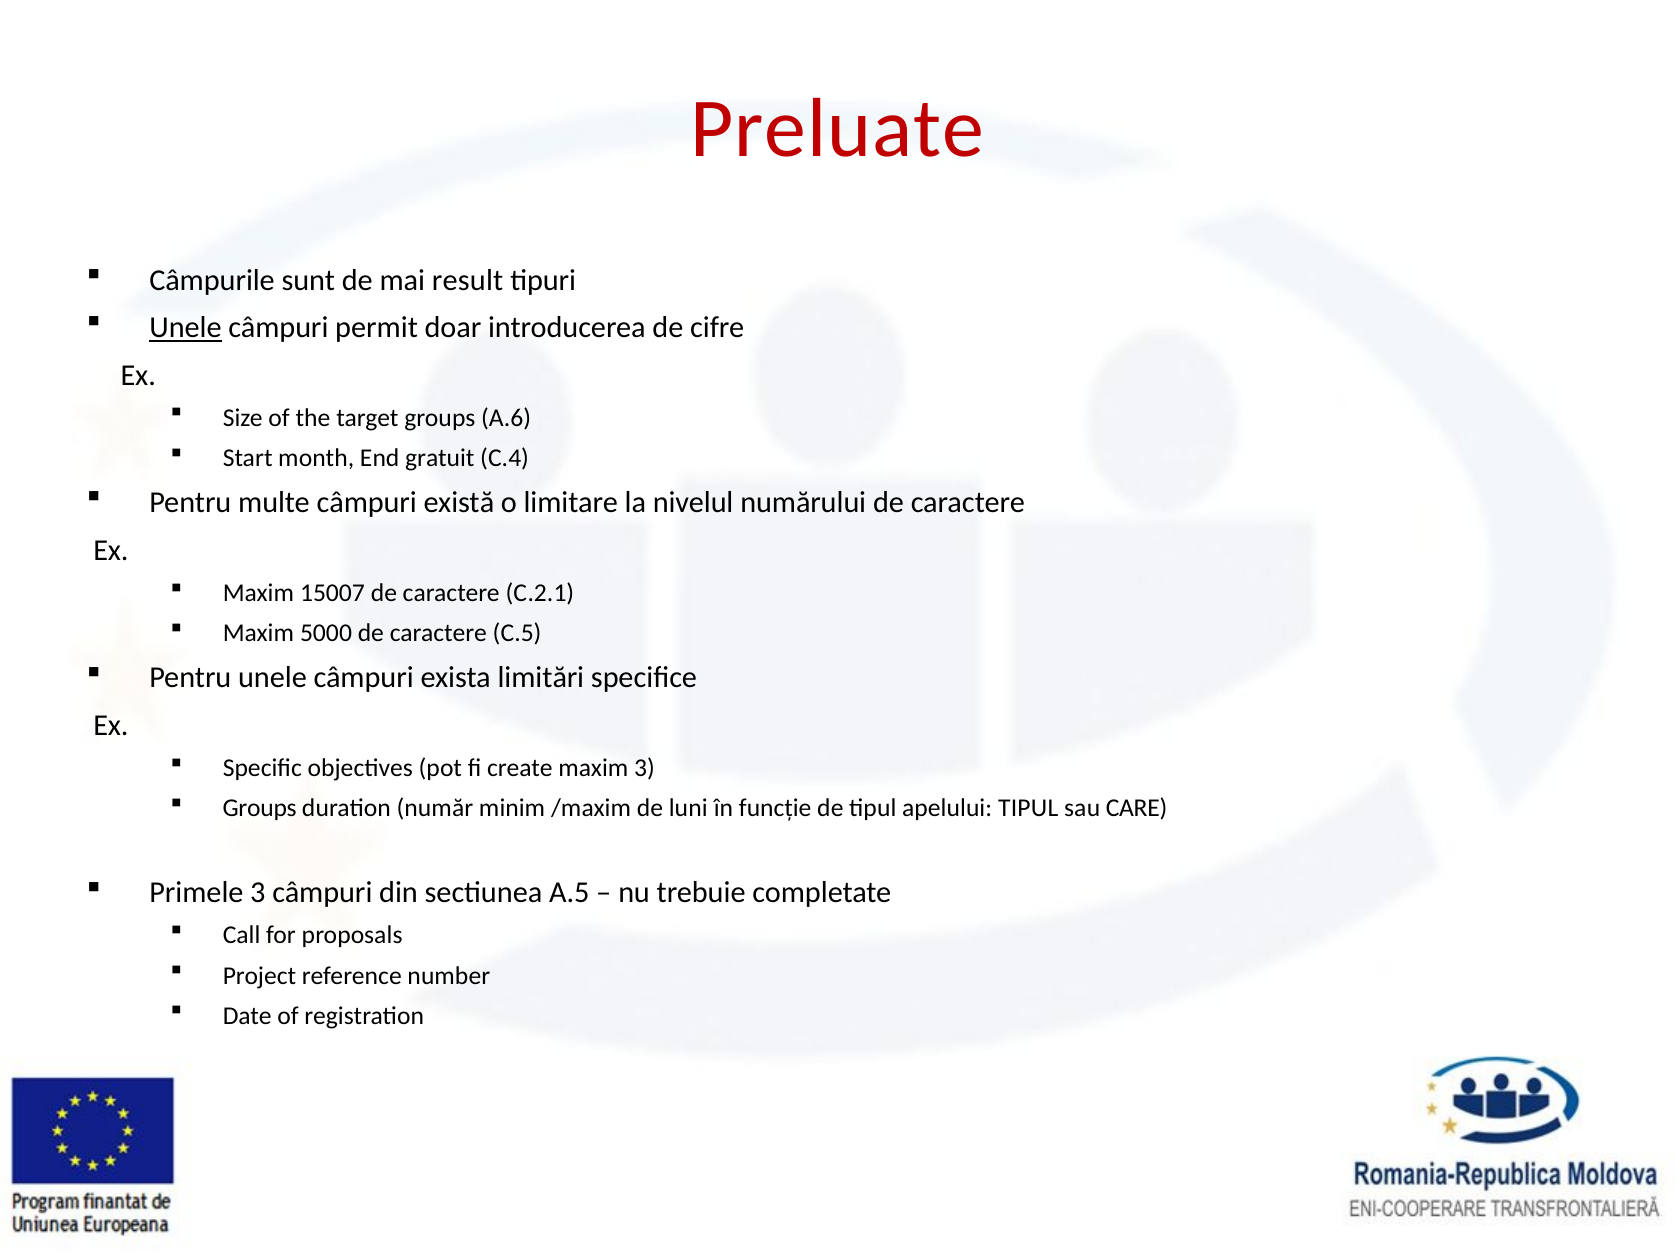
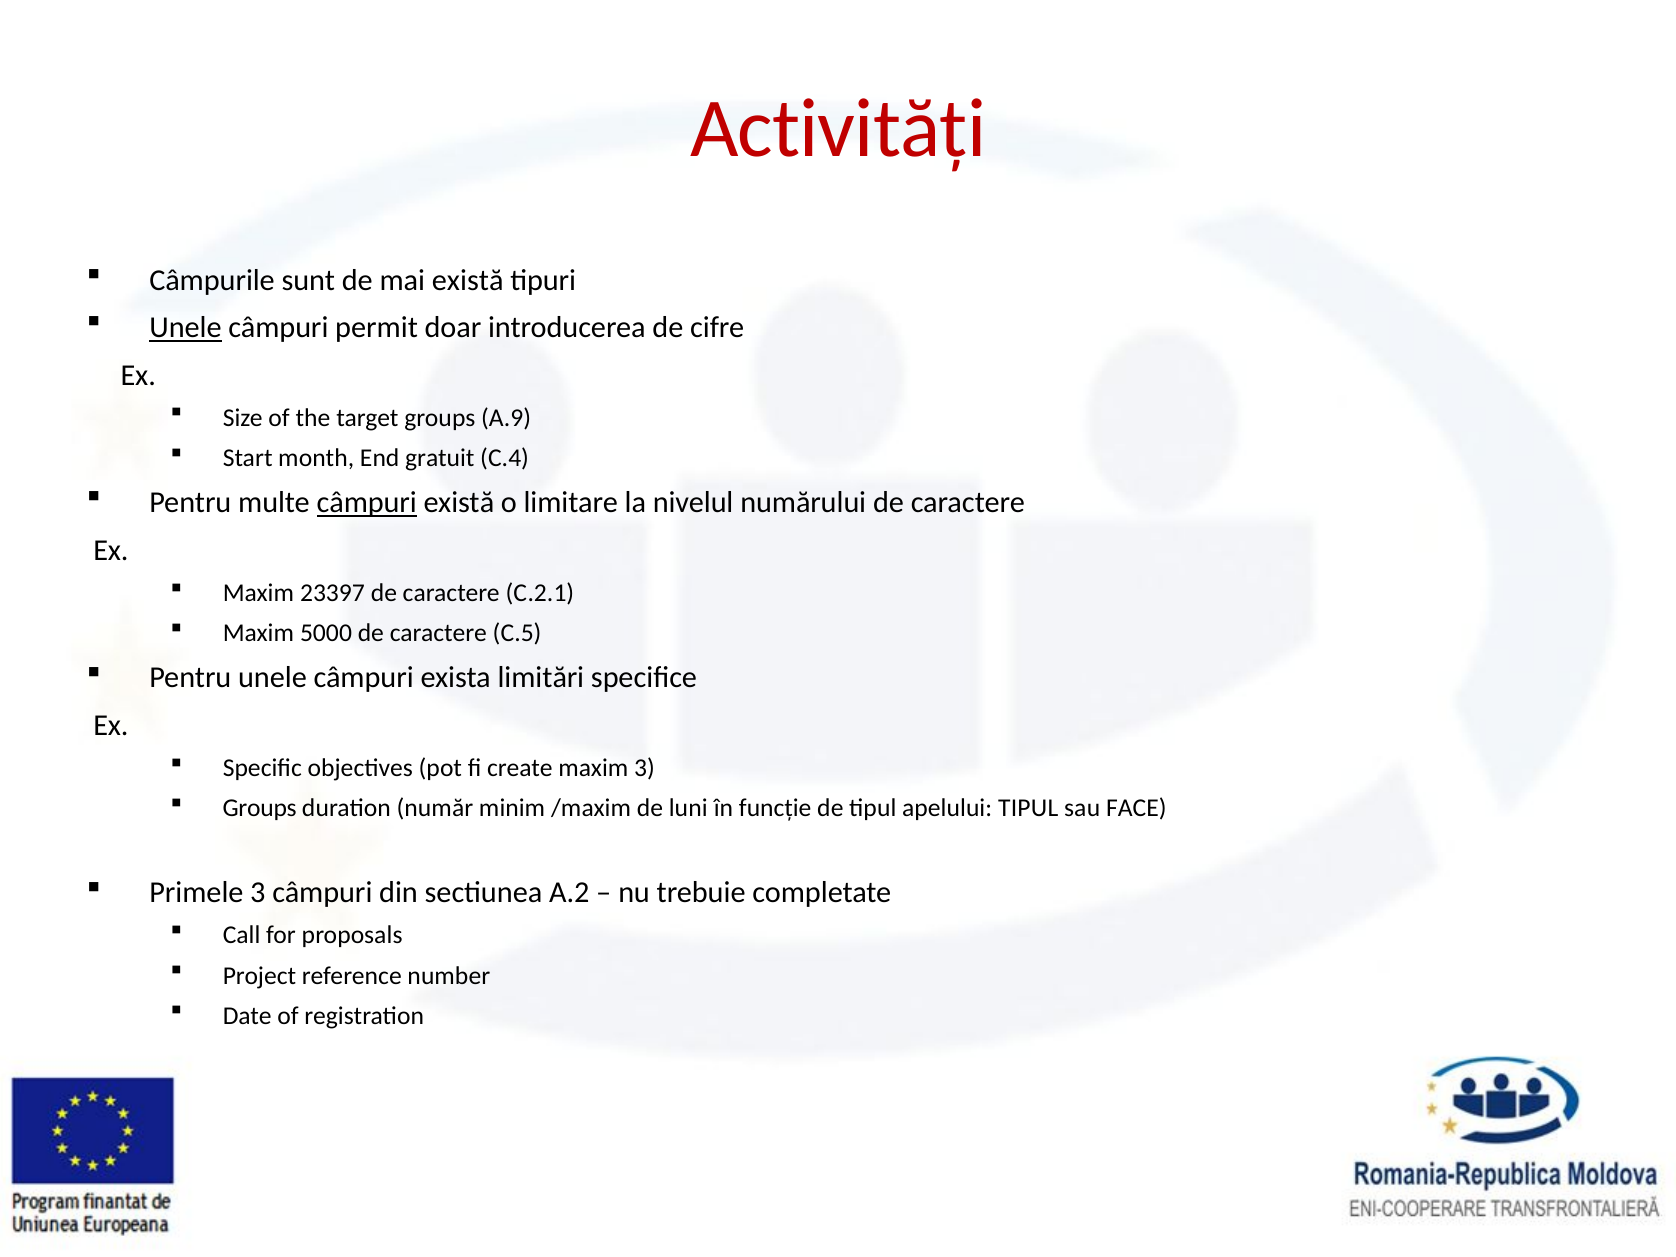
Preluate: Preluate -> Activități
mai result: result -> există
A.6: A.6 -> A.9
câmpuri at (367, 503) underline: none -> present
15007: 15007 -> 23397
CARE: CARE -> FACE
A.5: A.5 -> A.2
